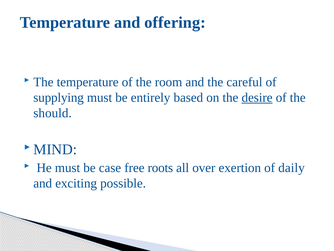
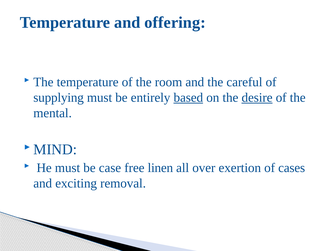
based underline: none -> present
should: should -> mental
roots: roots -> linen
daily: daily -> cases
possible: possible -> removal
